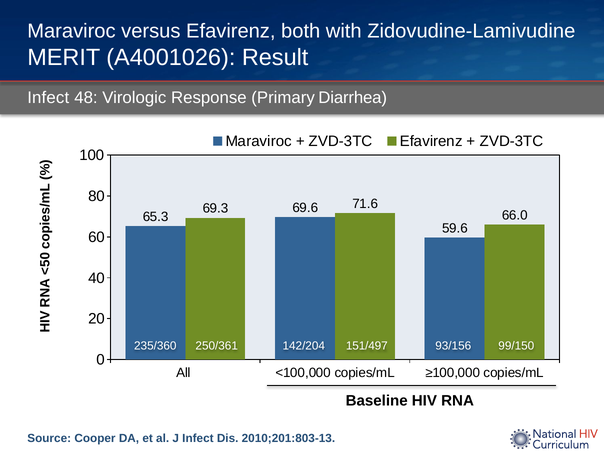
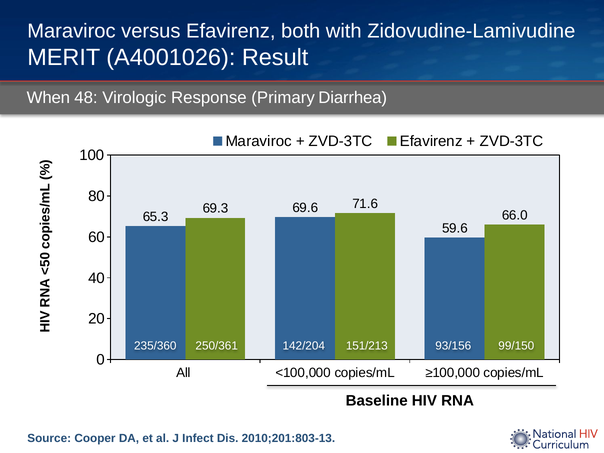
Infect at (48, 98): Infect -> When
151/497: 151/497 -> 151/213
